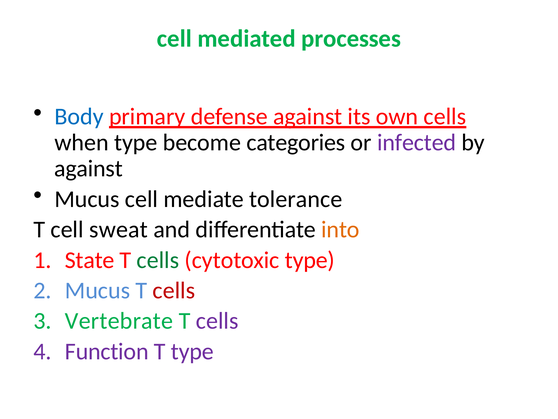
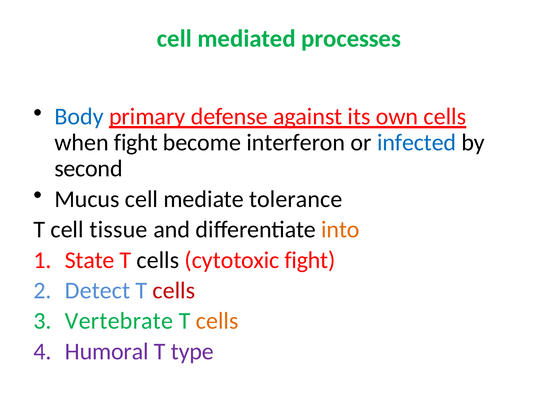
when type: type -> fight
categories: categories -> interferon
infected colour: purple -> blue
against at (89, 168): against -> second
sweat: sweat -> tissue
cells at (158, 260) colour: green -> black
cytotoxic type: type -> fight
Mucus at (98, 290): Mucus -> Detect
cells at (217, 321) colour: purple -> orange
Function: Function -> Humoral
